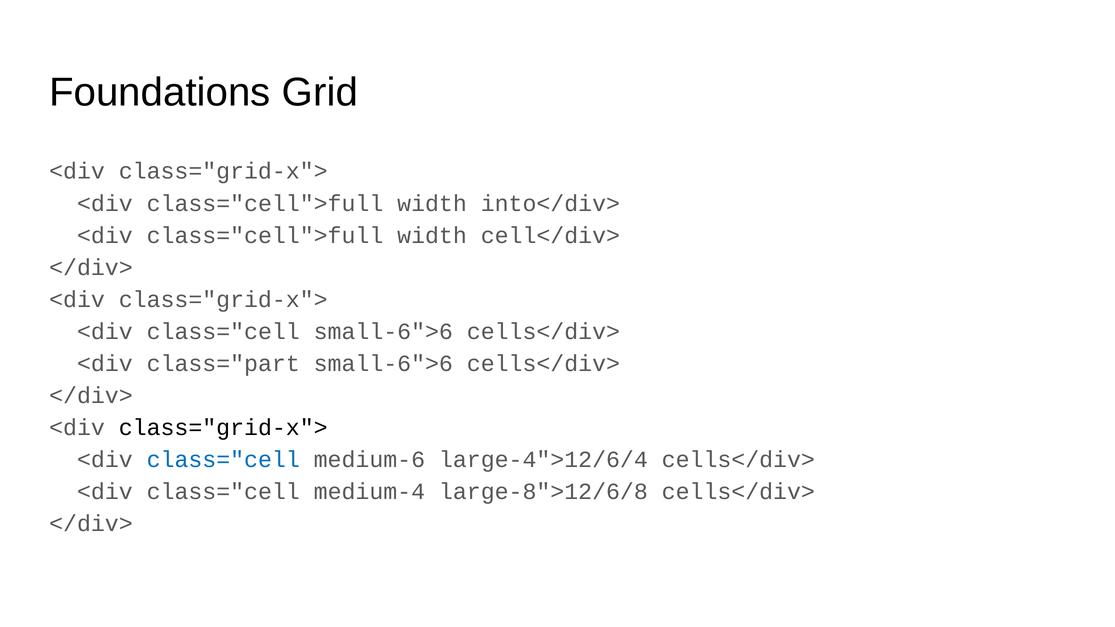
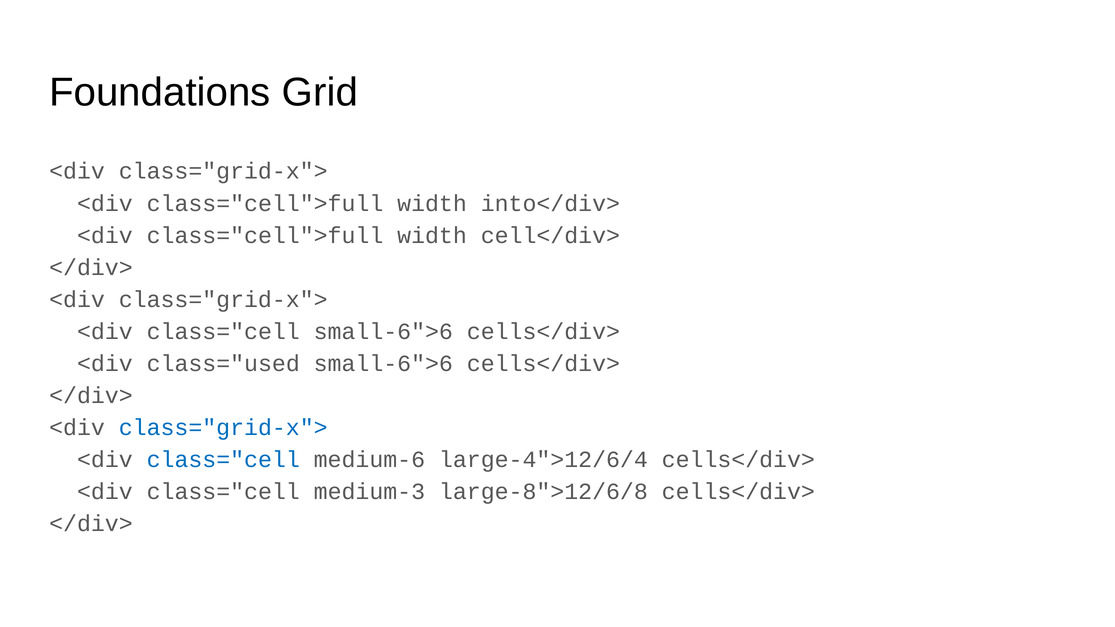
class="part: class="part -> class="used
class="grid-x"> at (223, 428) colour: black -> blue
medium-4: medium-4 -> medium-3
